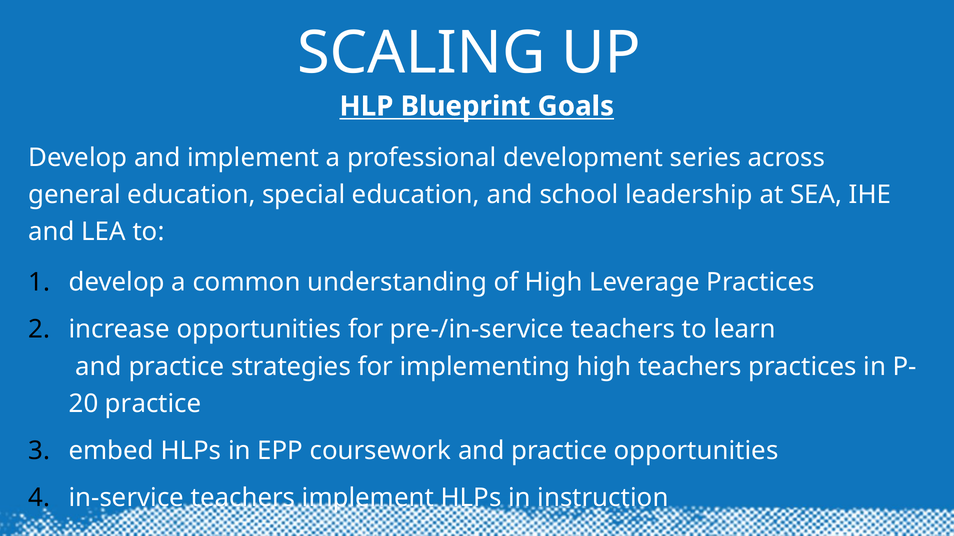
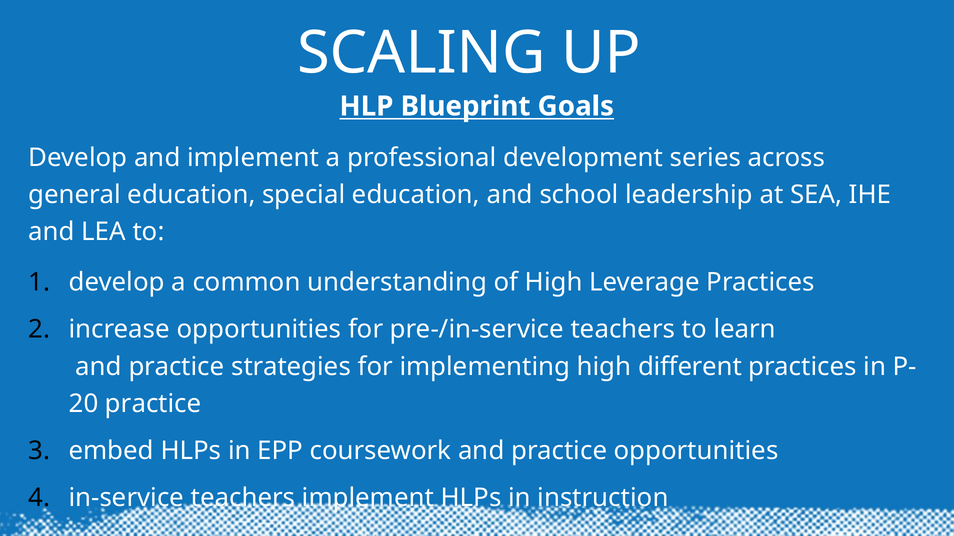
high teachers: teachers -> different
